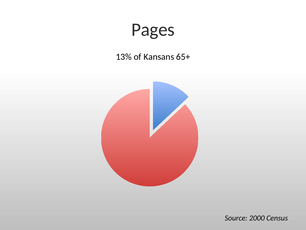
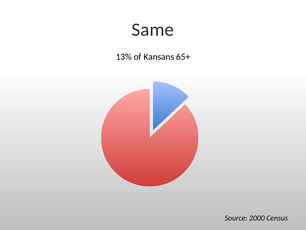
Pages: Pages -> Same
